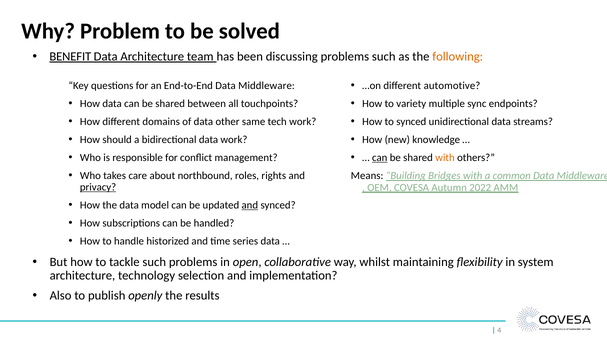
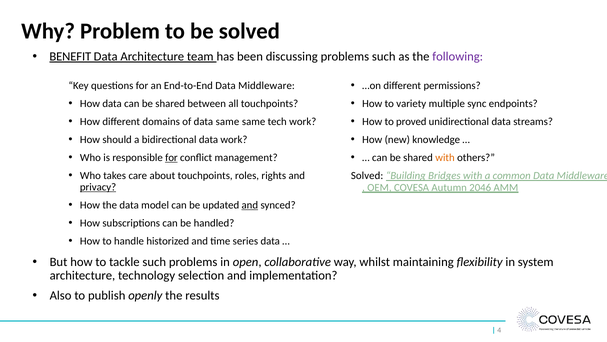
following colour: orange -> purple
automotive: automotive -> permissions
data other: other -> same
to synced: synced -> proved
for at (171, 157) underline: none -> present
can at (380, 157) underline: present -> none
about northbound: northbound -> touchpoints
Means at (367, 175): Means -> Solved
2022: 2022 -> 2046
